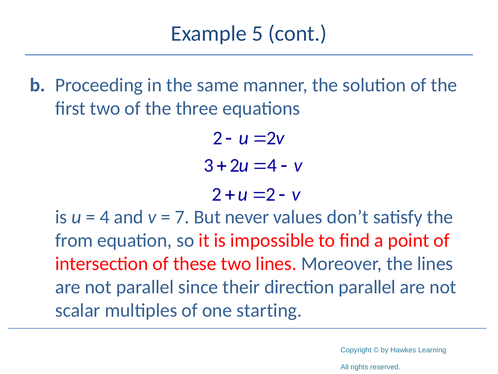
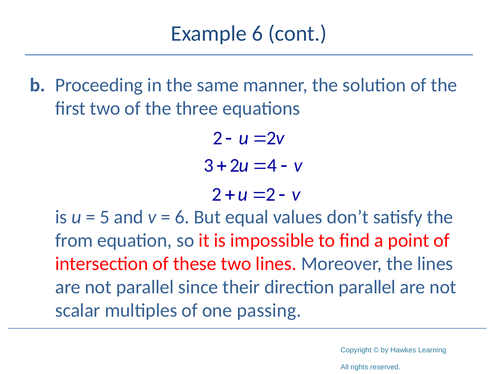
Example 5: 5 -> 6
4 at (105, 217): 4 -> 5
7 at (182, 217): 7 -> 6
never: never -> equal
starting: starting -> passing
